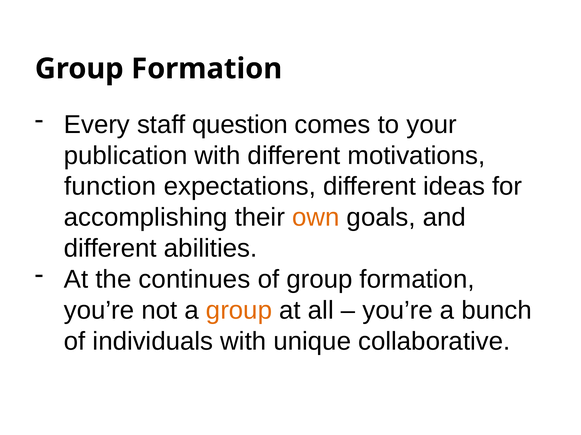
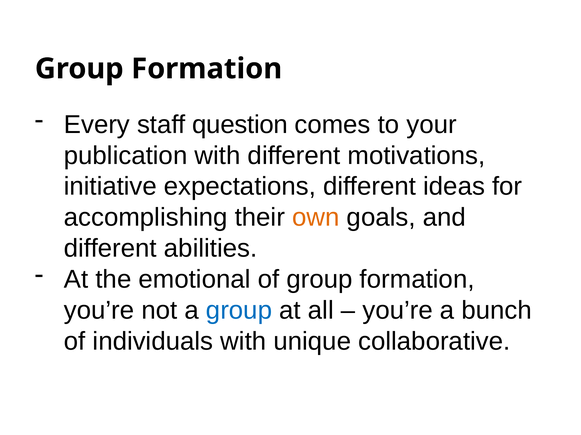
function: function -> initiative
continues: continues -> emotional
group at (239, 311) colour: orange -> blue
